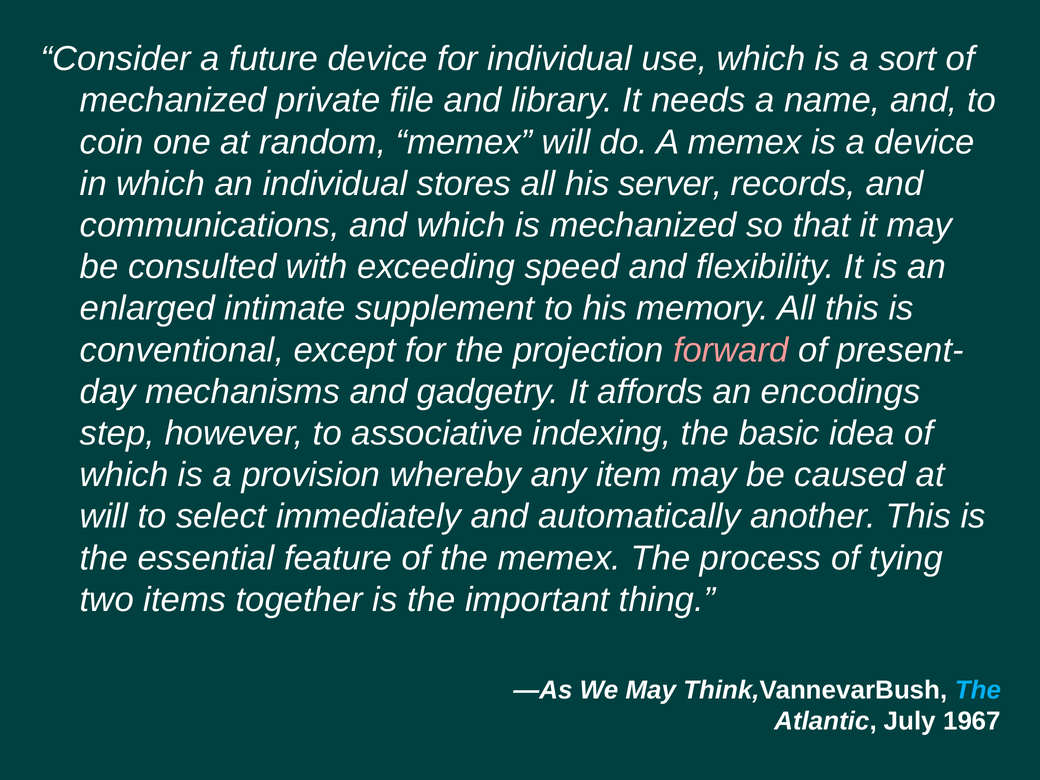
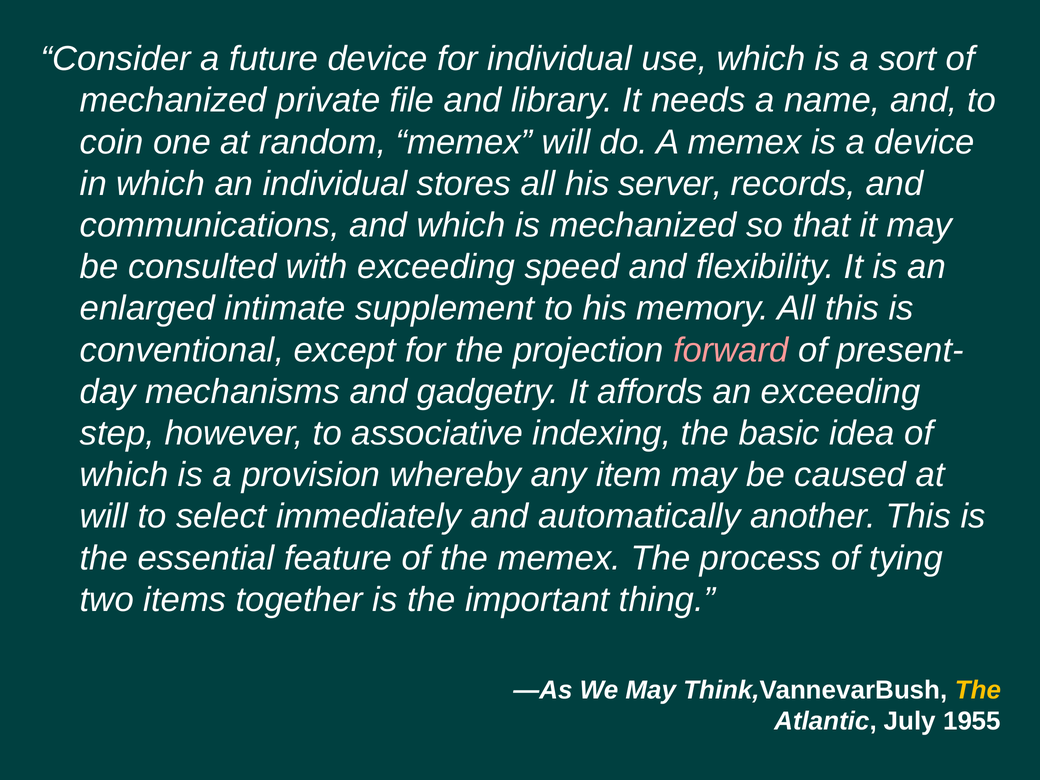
an encodings: encodings -> exceeding
The at (978, 690) colour: light blue -> yellow
1967: 1967 -> 1955
